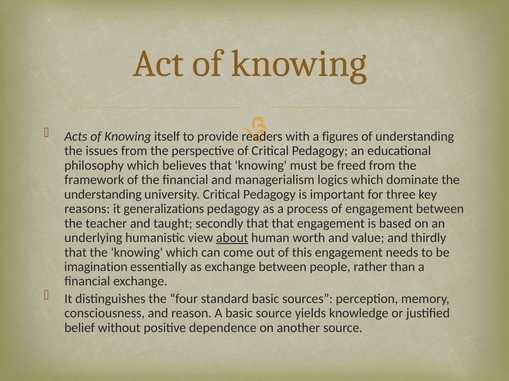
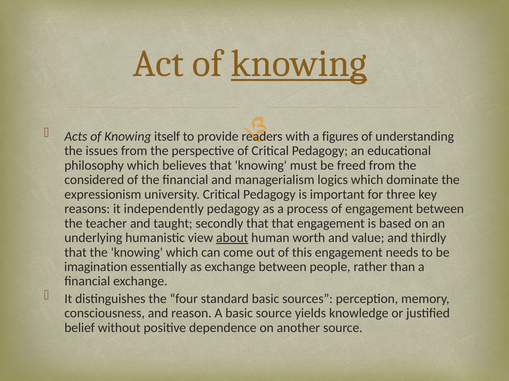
knowing at (299, 64) underline: none -> present
framework: framework -> considered
understanding at (103, 195): understanding -> expressionism
generalizations: generalizations -> independently
